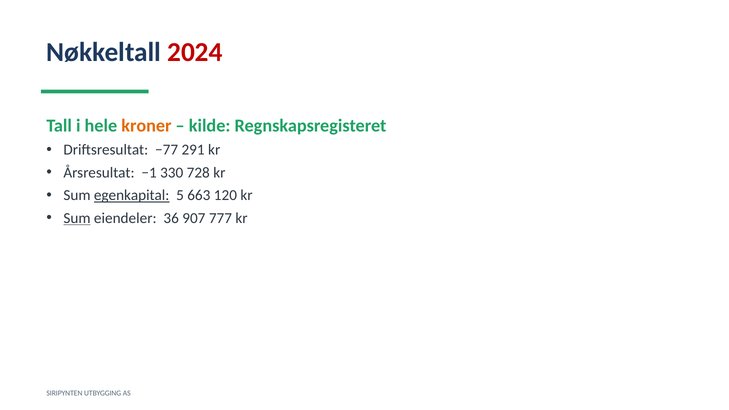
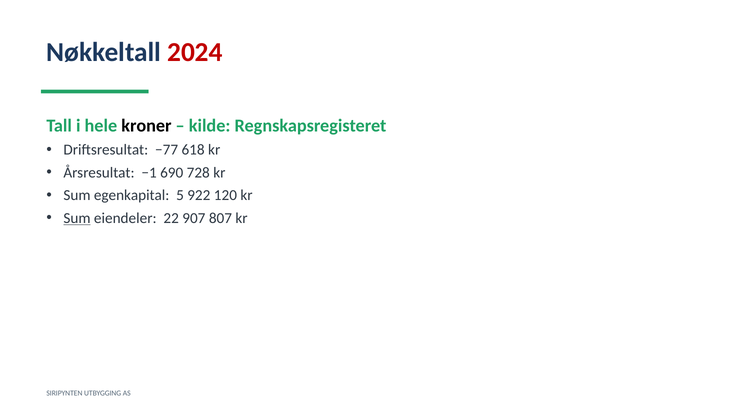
kroner colour: orange -> black
291: 291 -> 618
330: 330 -> 690
egenkapital underline: present -> none
663: 663 -> 922
36: 36 -> 22
777: 777 -> 807
